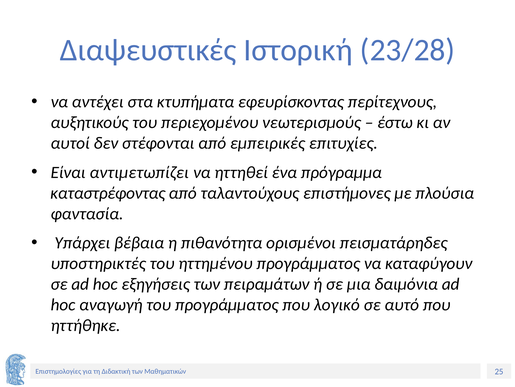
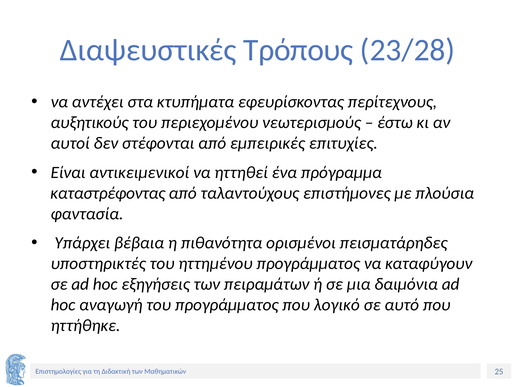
Ιστορική: Ιστορική -> Τρόπους
αντιμετωπίζει: αντιμετωπίζει -> αντικειμενικοί
